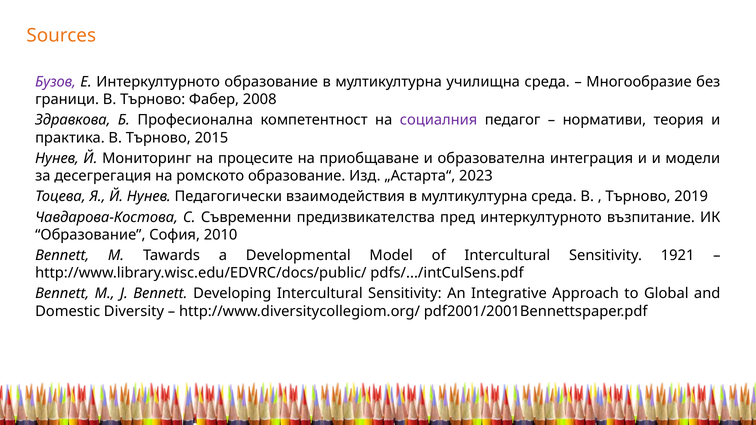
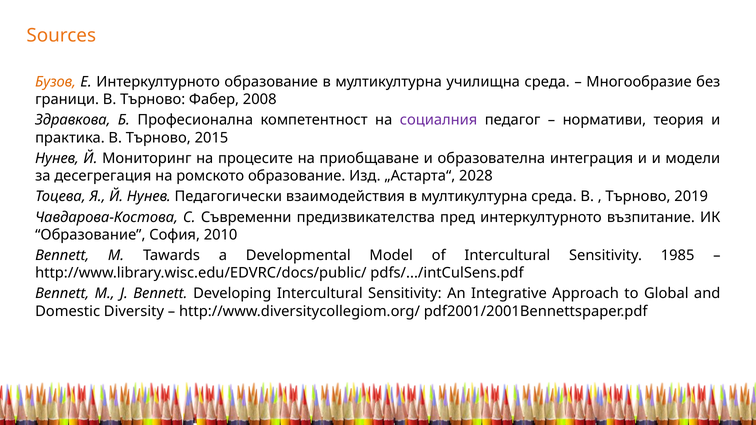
Бузов colour: purple -> orange
2023: 2023 -> 2028
1921: 1921 -> 1985
